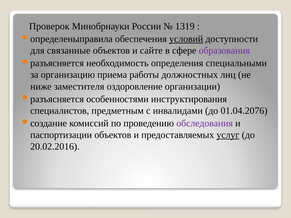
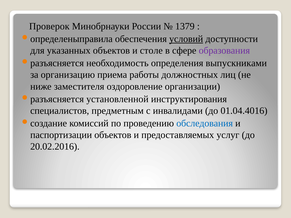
1319: 1319 -> 1379
связанные: связанные -> указанных
сайте: сайте -> столе
специальными: специальными -> выпускниками
особенностями: особенностями -> установленной
01.04.2076: 01.04.2076 -> 01.04.4016
обследования colour: purple -> blue
услуг underline: present -> none
